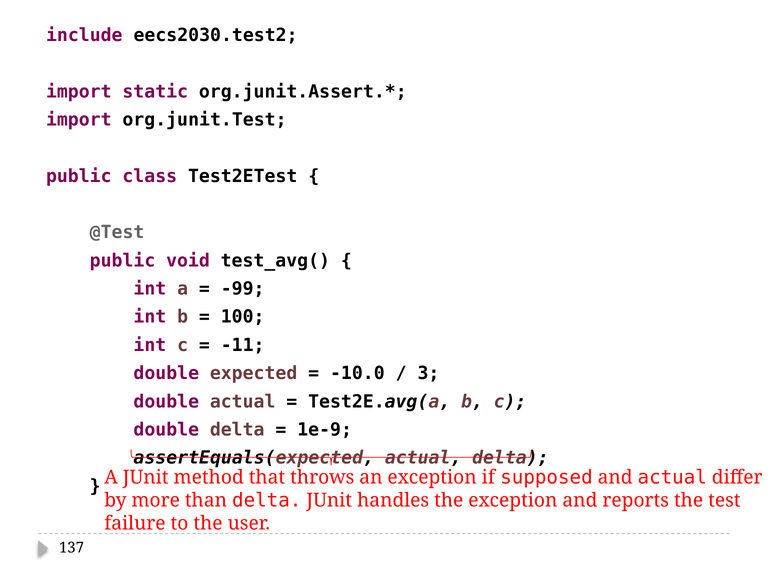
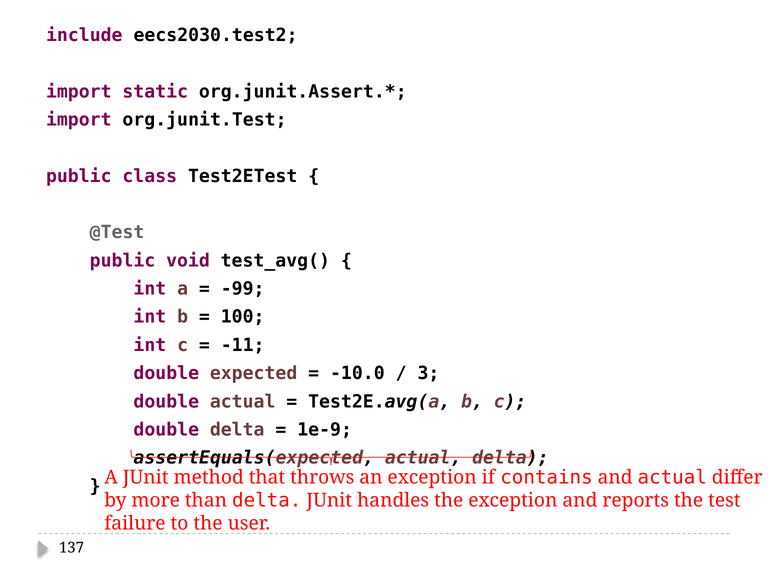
supposed: supposed -> contains
